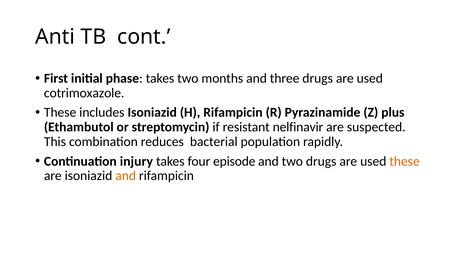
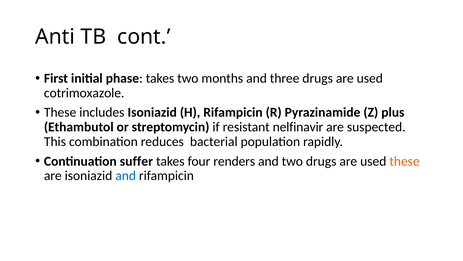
injury: injury -> suffer
episode: episode -> renders
and at (126, 175) colour: orange -> blue
